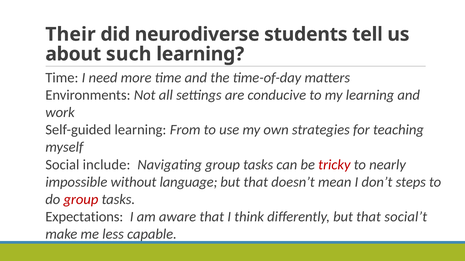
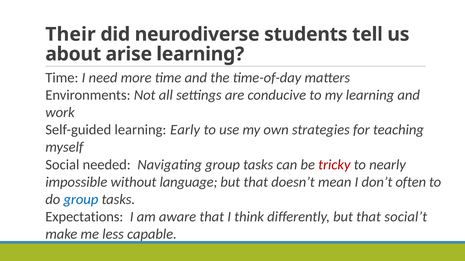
such: such -> arise
From: From -> Early
include: include -> needed
steps: steps -> often
group at (81, 200) colour: red -> blue
